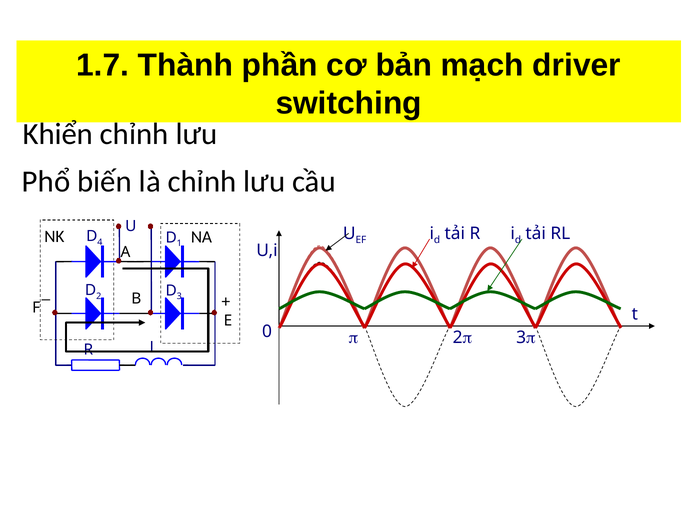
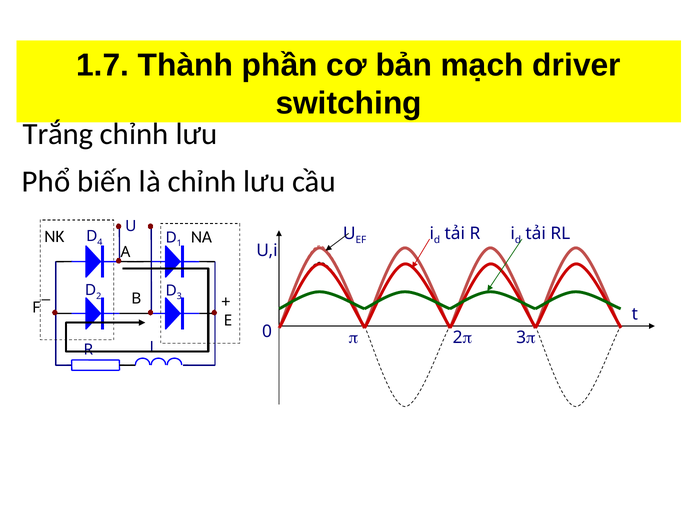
Khiển: Khiển -> Trắng
